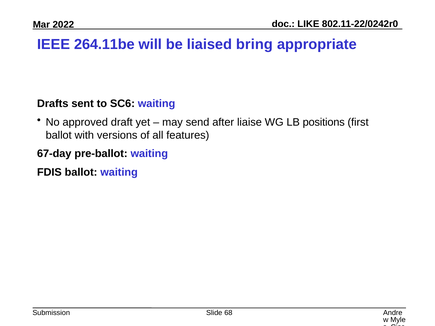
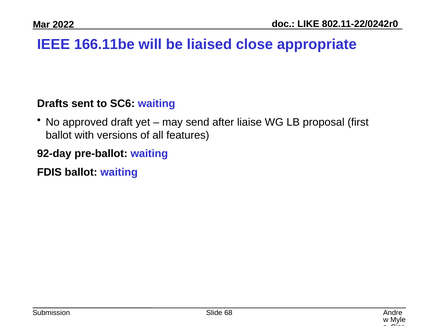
264.11be: 264.11be -> 166.11be
bring: bring -> close
positions: positions -> proposal
67-day: 67-day -> 92-day
